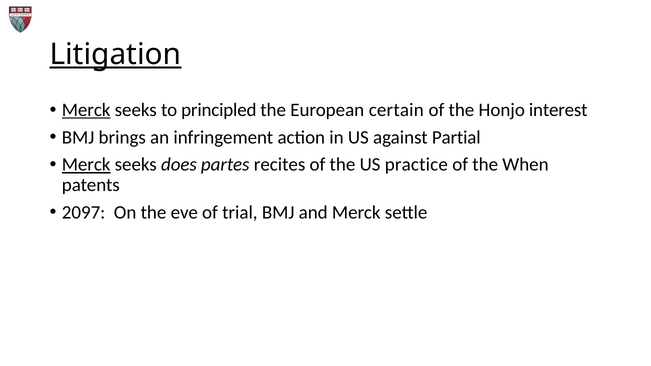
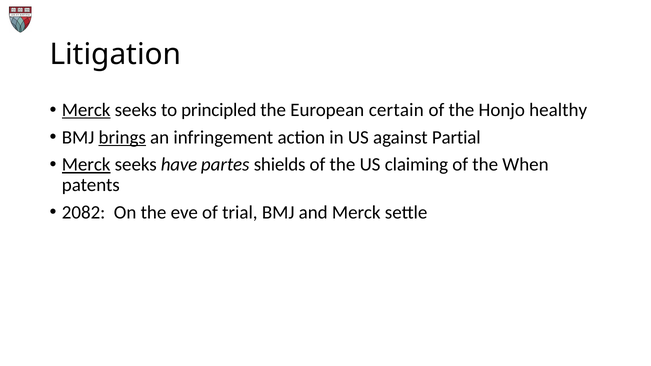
Litigation underline: present -> none
interest: interest -> healthy
brings underline: none -> present
does: does -> have
recites: recites -> shields
practice: practice -> claiming
2097: 2097 -> 2082
